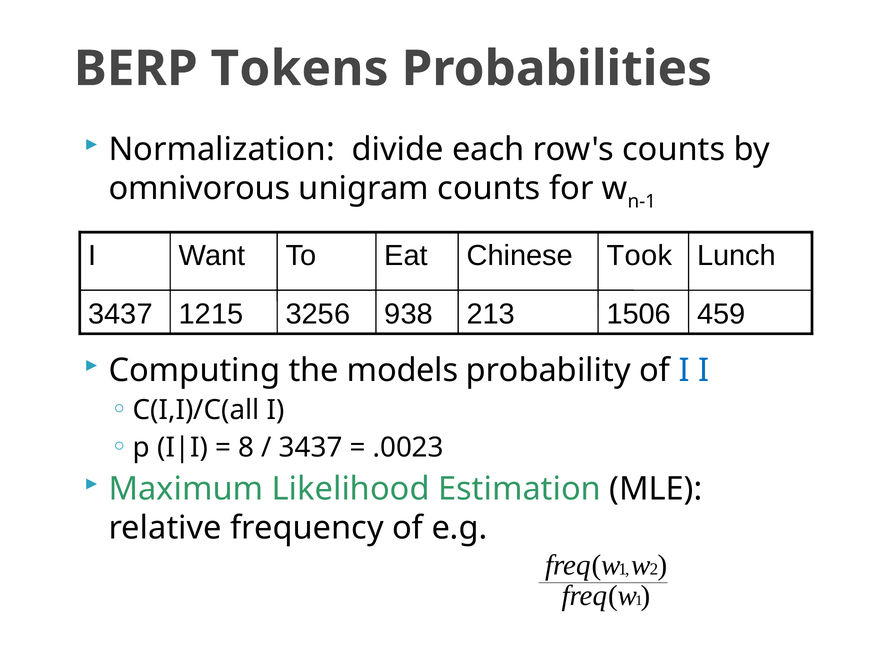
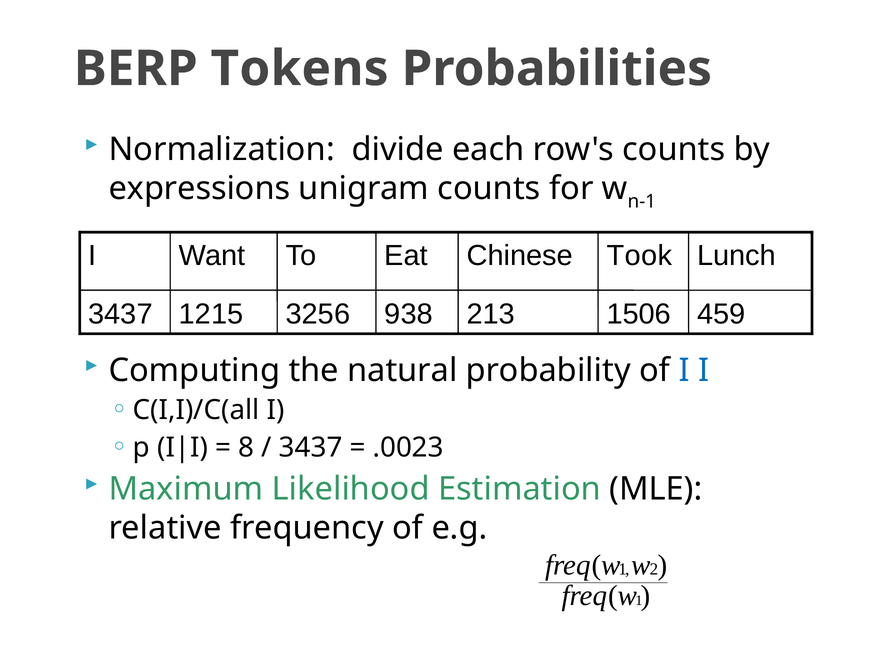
omnivorous: omnivorous -> expressions
models: models -> natural
